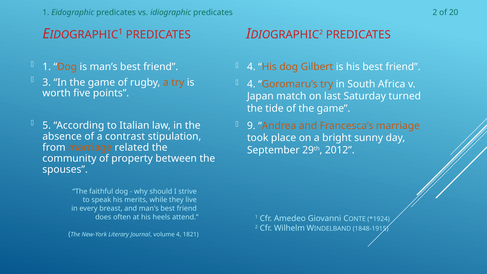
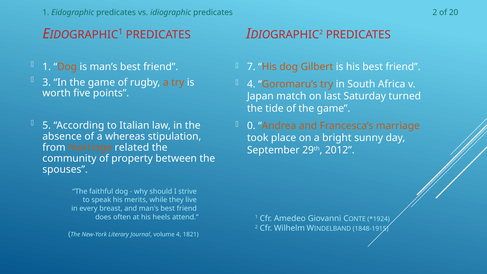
4 at (251, 67): 4 -> 7
9: 9 -> 0
contrast: contrast -> whereas
